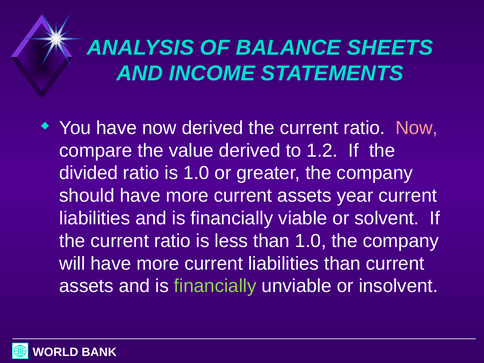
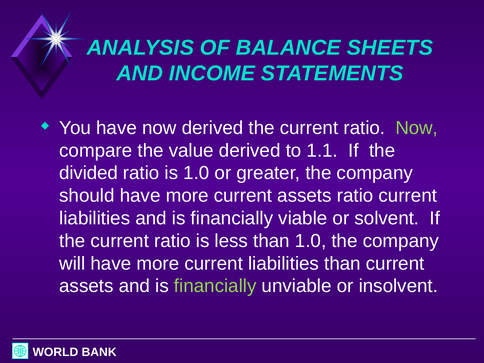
Now at (417, 128) colour: pink -> light green
1.2: 1.2 -> 1.1
assets year: year -> ratio
